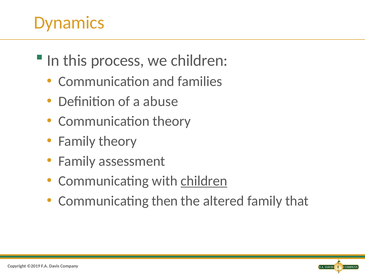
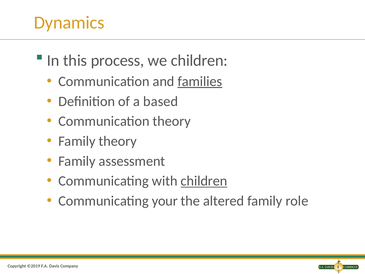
families underline: none -> present
abuse: abuse -> based
then: then -> your
that: that -> role
